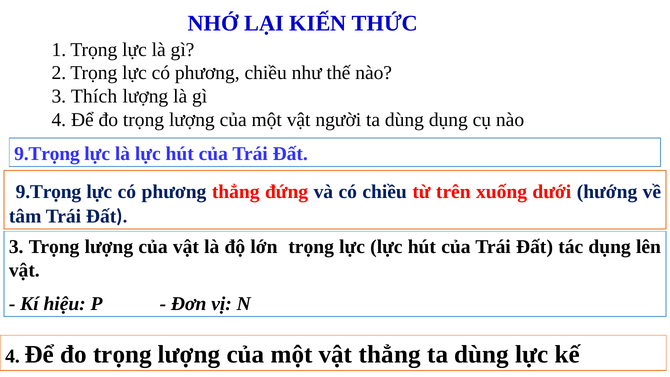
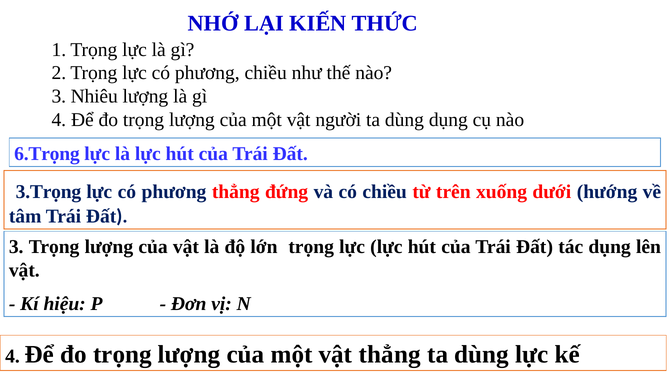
Thích: Thích -> Nhiêu
9.Trọng at (47, 154): 9.Trọng -> 6.Trọng
9.Trọng at (48, 192): 9.Trọng -> 3.Trọng
